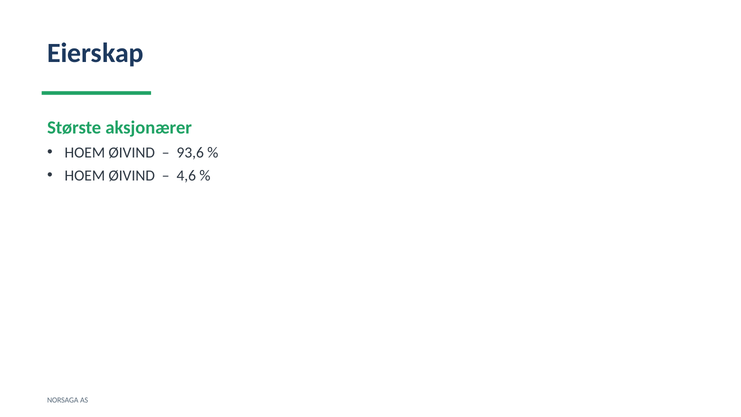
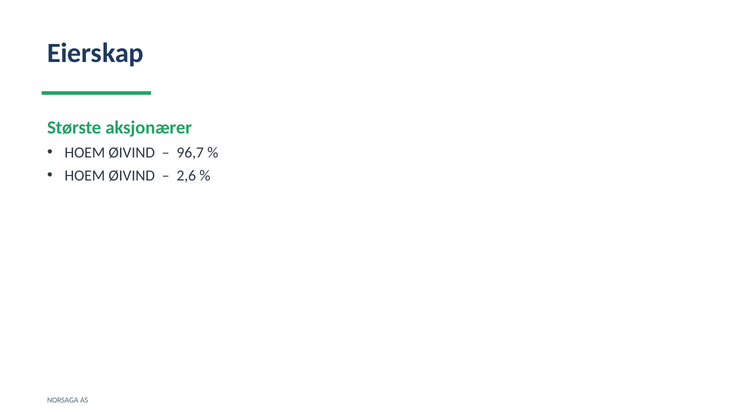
93,6: 93,6 -> 96,7
4,6: 4,6 -> 2,6
